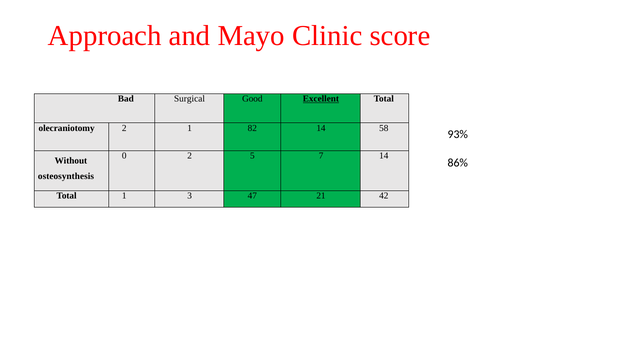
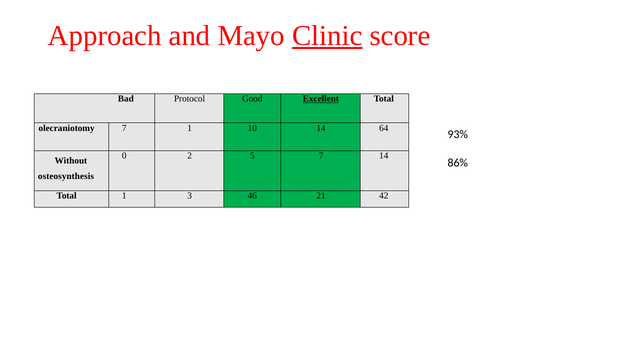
Clinic underline: none -> present
Surgical: Surgical -> Protocol
olecraniotomy 2: 2 -> 7
82: 82 -> 10
58: 58 -> 64
47: 47 -> 46
